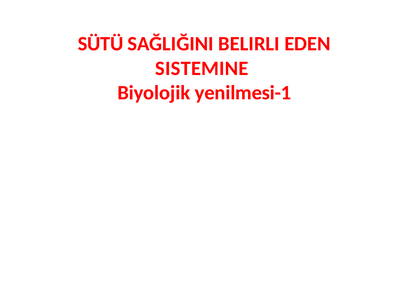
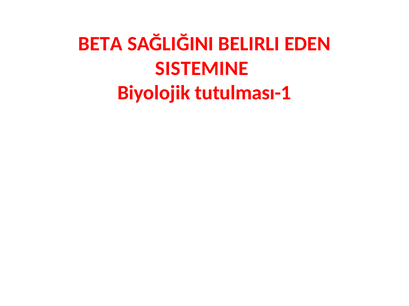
SÜTÜ: SÜTÜ -> BETA
yenilmesi-1: yenilmesi-1 -> tutulması-1
